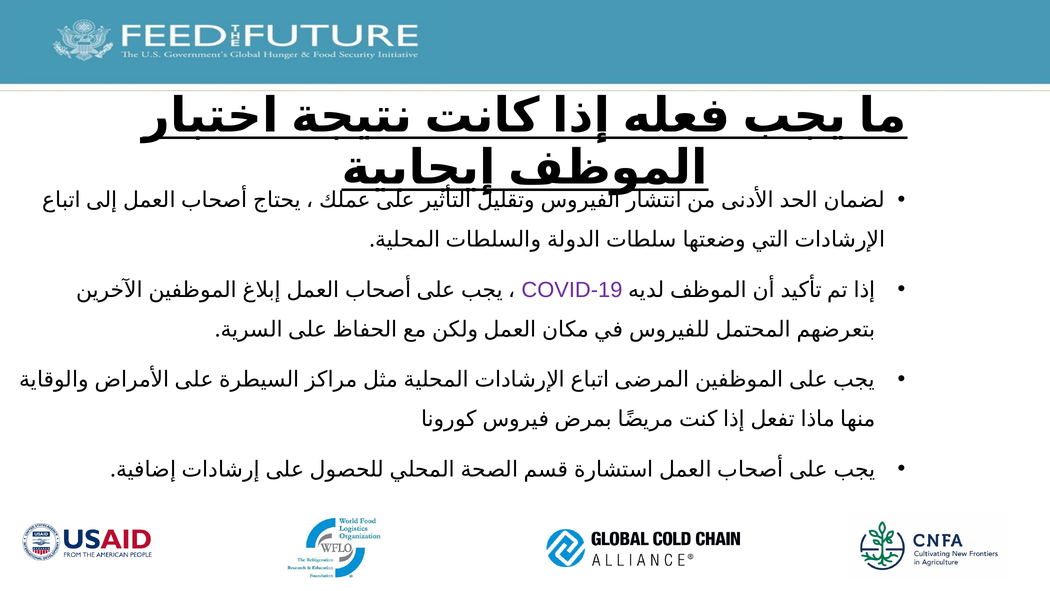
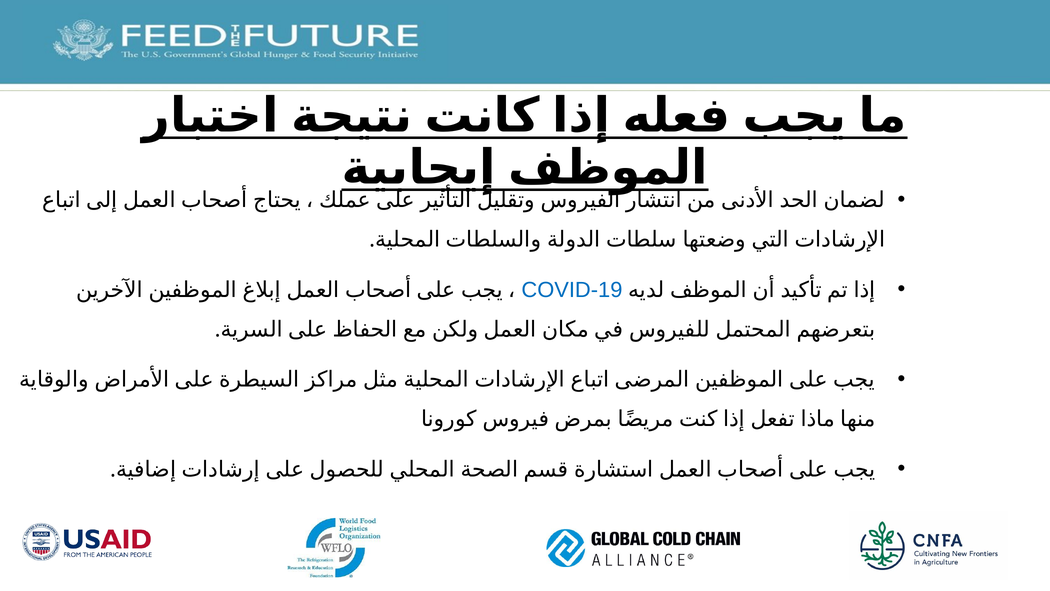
COVID-19 colour: purple -> blue
